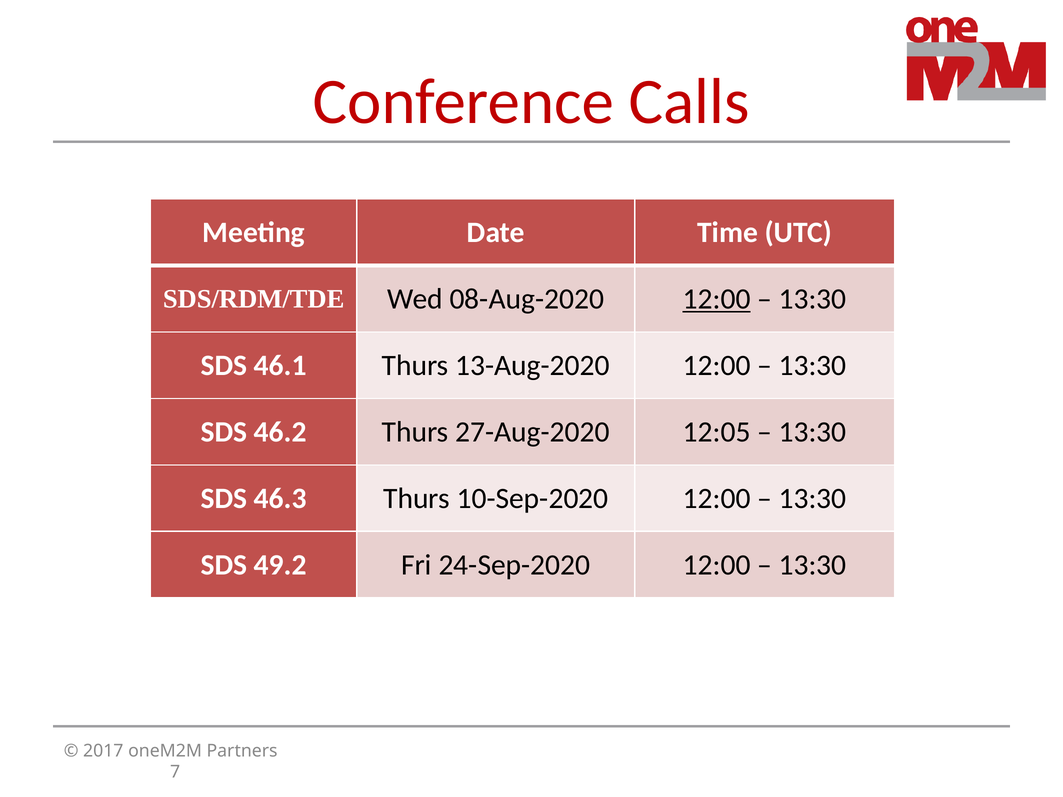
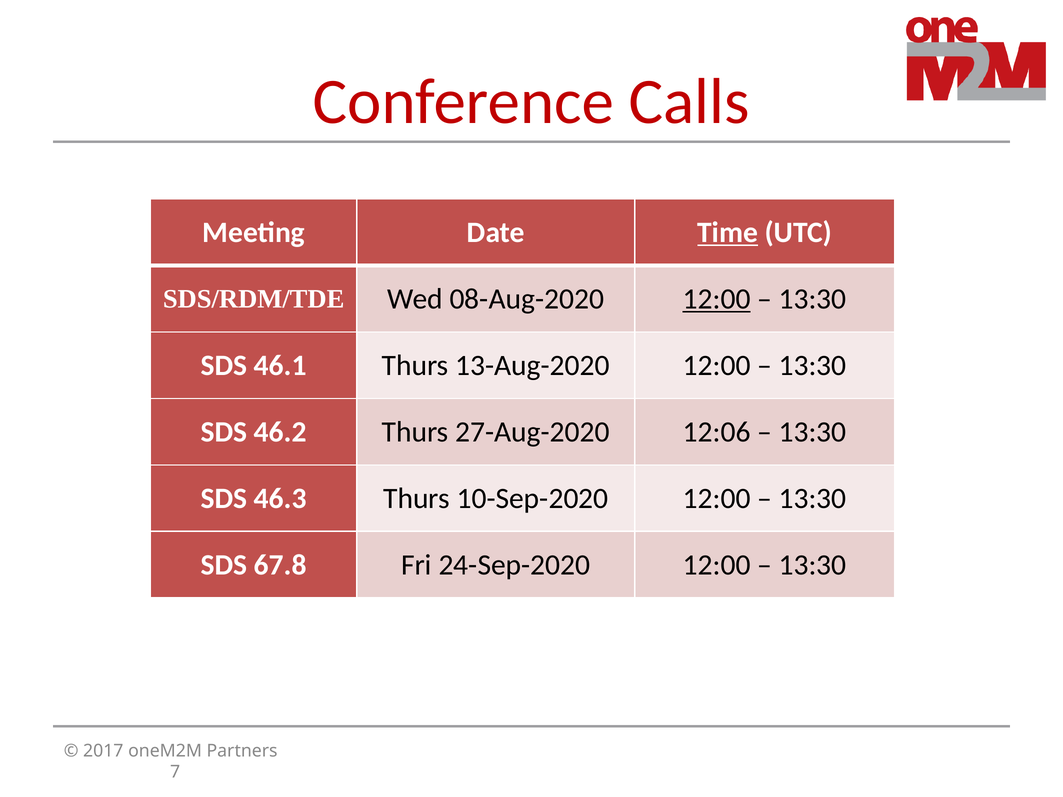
Time underline: none -> present
12:05: 12:05 -> 12:06
49.2: 49.2 -> 67.8
